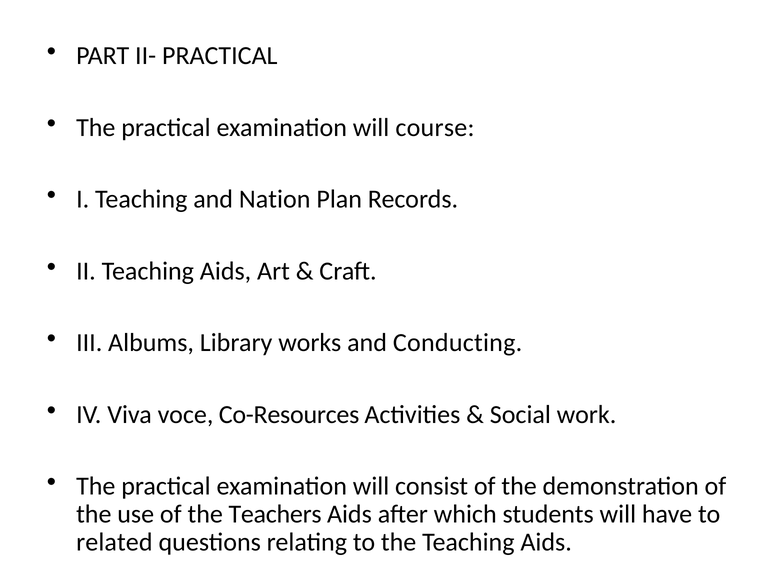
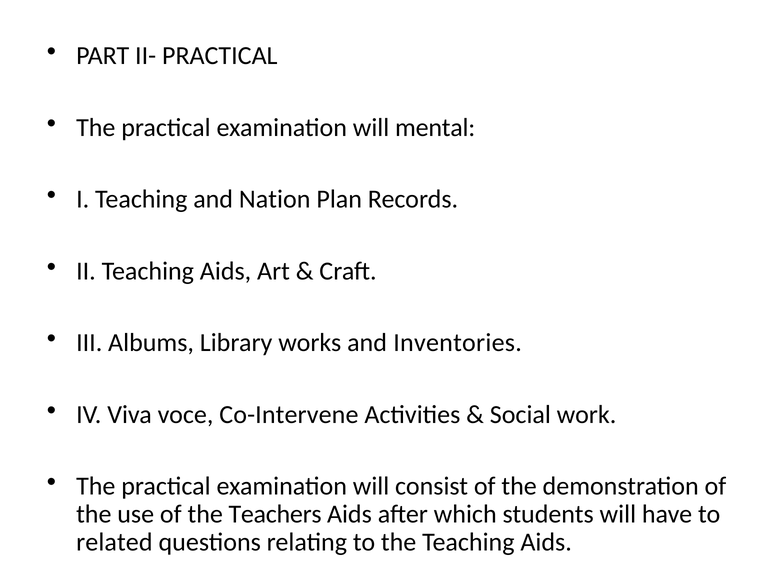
course: course -> mental
Conducting: Conducting -> Inventories
Co-Resources: Co-Resources -> Co-Intervene
